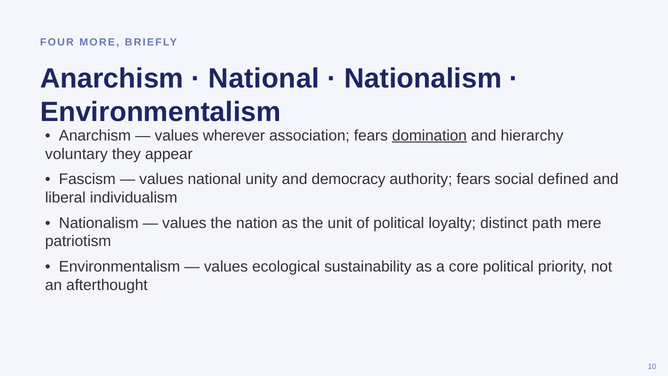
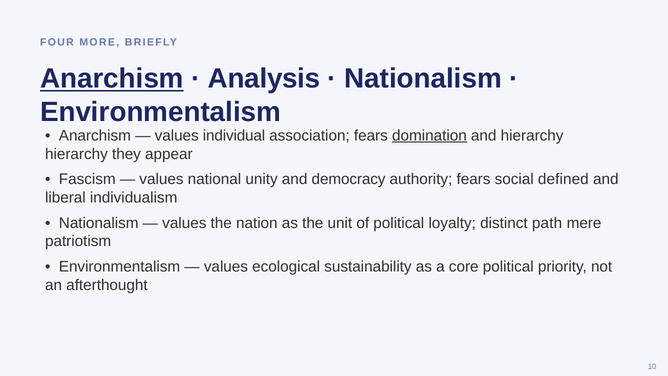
Anarchism at (112, 79) underline: none -> present
National at (264, 79): National -> Analysis
wherever: wherever -> individual
voluntary at (76, 154): voluntary -> hierarchy
